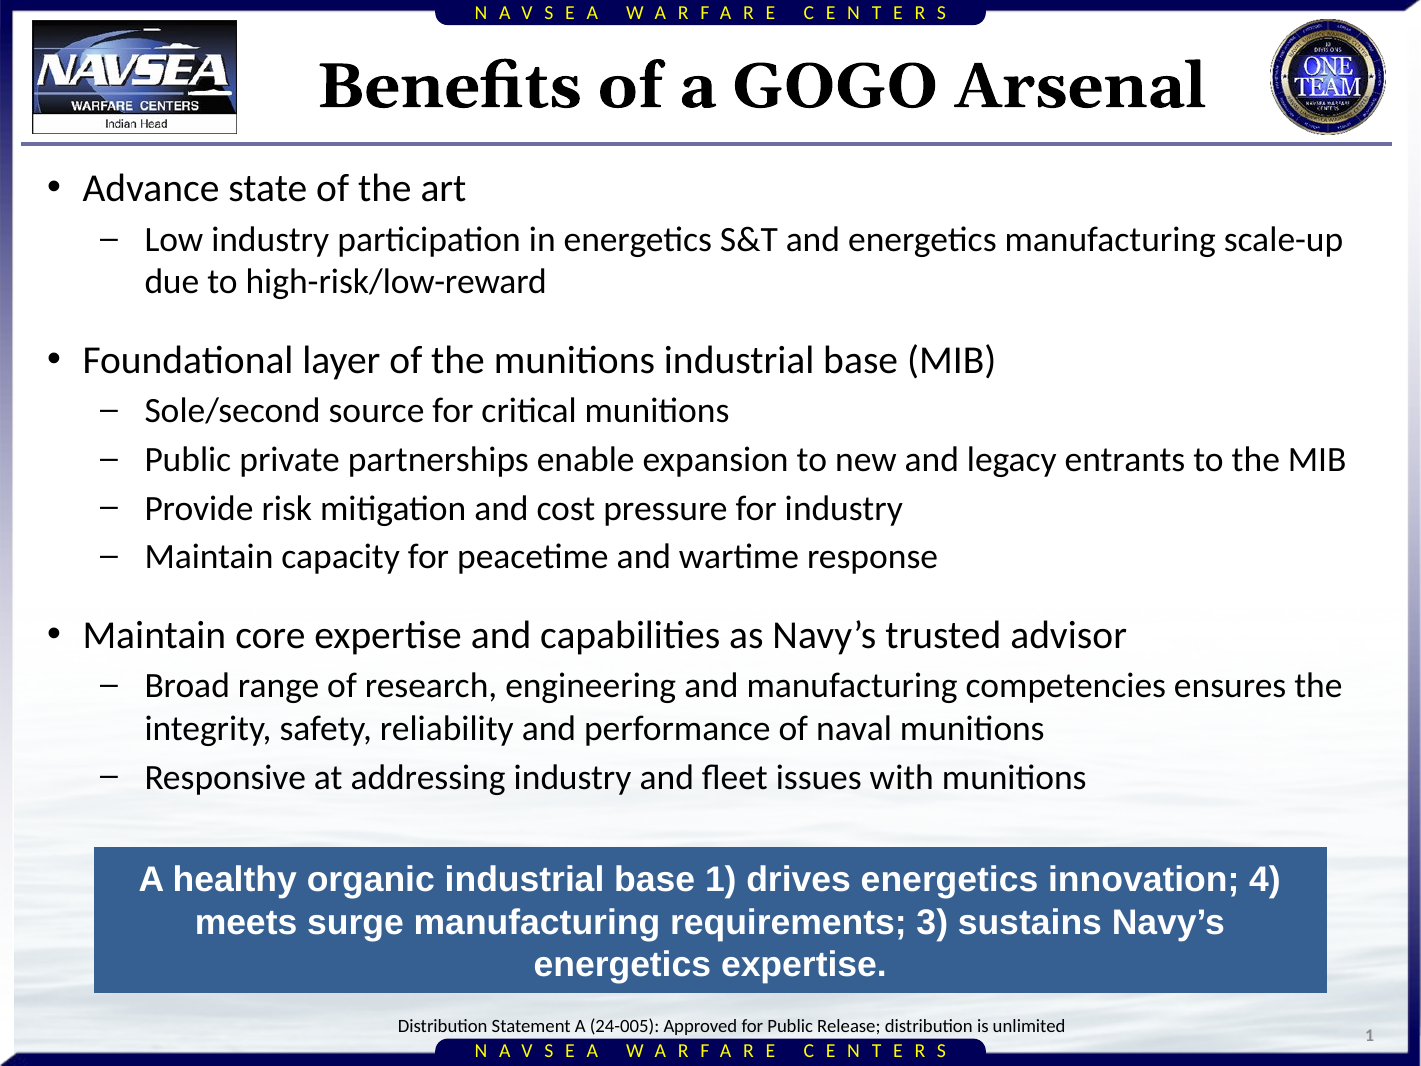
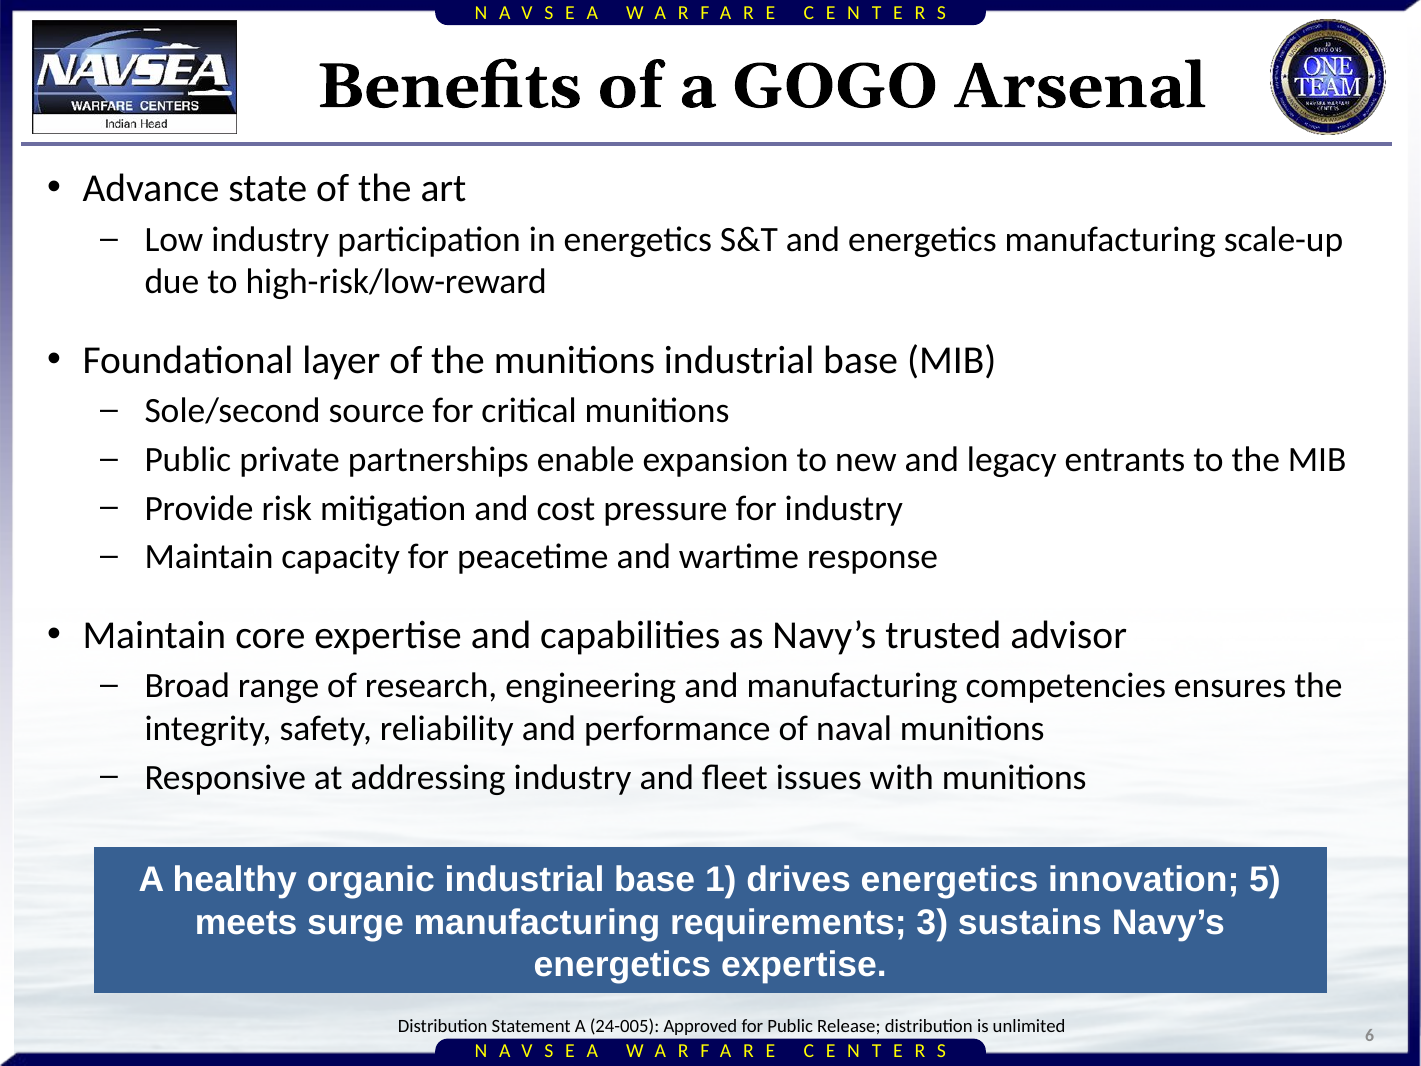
4: 4 -> 5
1 at (1370, 1035): 1 -> 6
